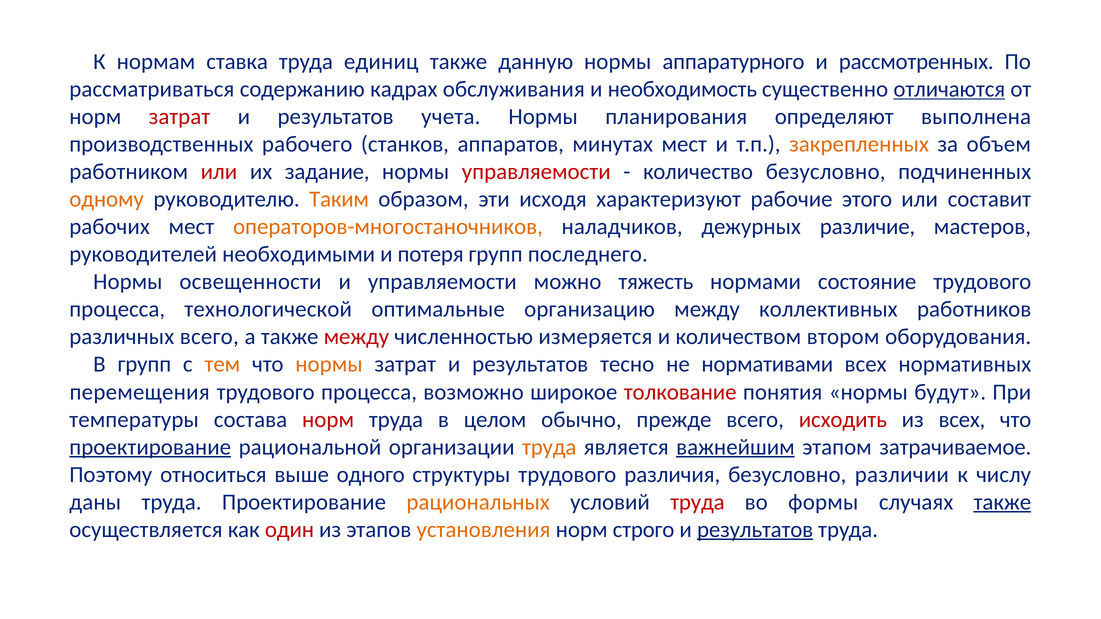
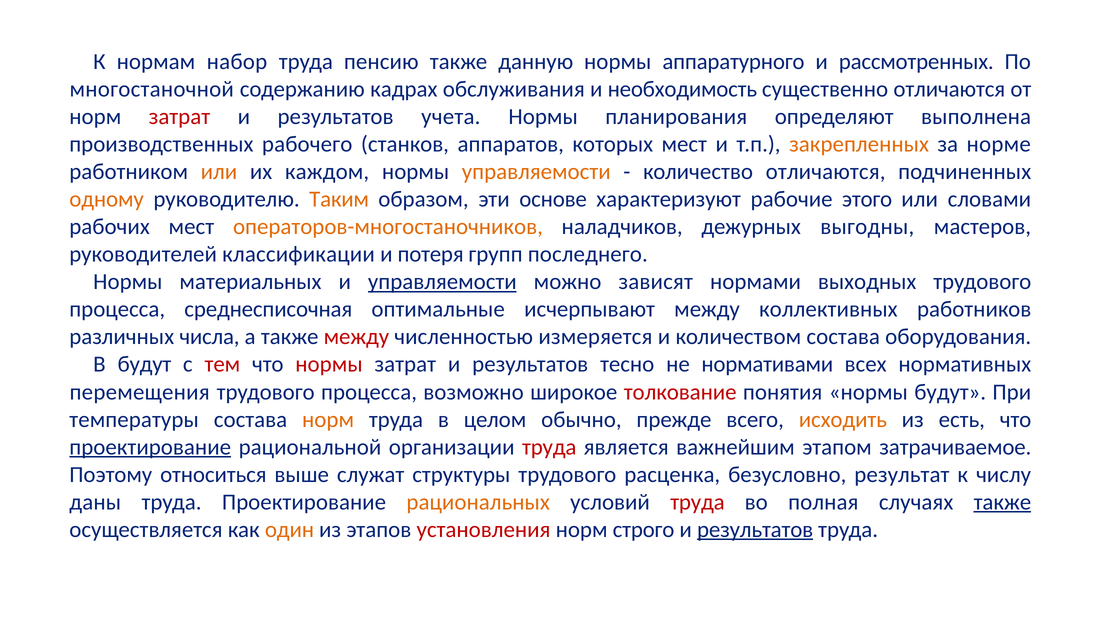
ставка: ставка -> набор
единиц: единиц -> пенсию
рассматриваться: рассматриваться -> многостаночной
отличаются at (949, 89) underline: present -> none
минутах: минутах -> которых
объем: объем -> норме
или at (219, 172) colour: red -> orange
задание: задание -> каждом
управляемости at (536, 172) colour: red -> orange
количество безусловно: безусловно -> отличаются
исходя: исходя -> основе
составит: составит -> словами
различие: различие -> выгодны
необходимыми: необходимыми -> классификации
освещенности: освещенности -> материальных
управляемости at (442, 282) underline: none -> present
тяжесть: тяжесть -> зависят
состояние: состояние -> выходных
технологической: технологической -> среднесписочная
организацию: организацию -> исчерпывают
различных всего: всего -> числа
количеством втором: втором -> состава
В групп: групп -> будут
тем colour: orange -> red
нормы at (329, 365) colour: orange -> red
норм at (328, 420) colour: red -> orange
исходить colour: red -> orange
из всех: всех -> есть
труда at (549, 447) colour: orange -> red
важнейшим underline: present -> none
одного: одного -> служат
различия: различия -> расценка
различии: различии -> результат
формы: формы -> полная
один colour: red -> orange
установления colour: orange -> red
